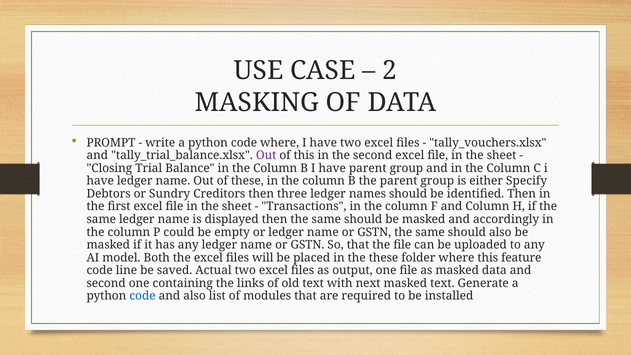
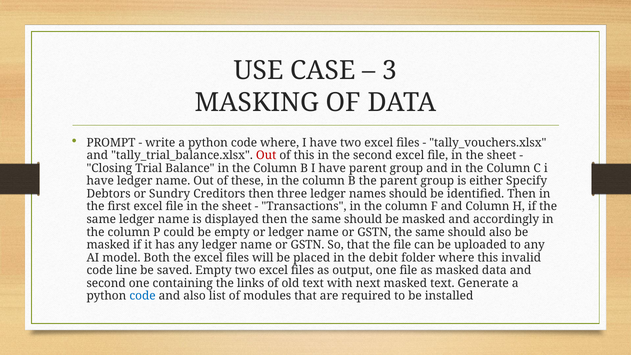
2: 2 -> 3
Out at (266, 155) colour: purple -> red
the these: these -> debit
feature: feature -> invalid
saved Actual: Actual -> Empty
